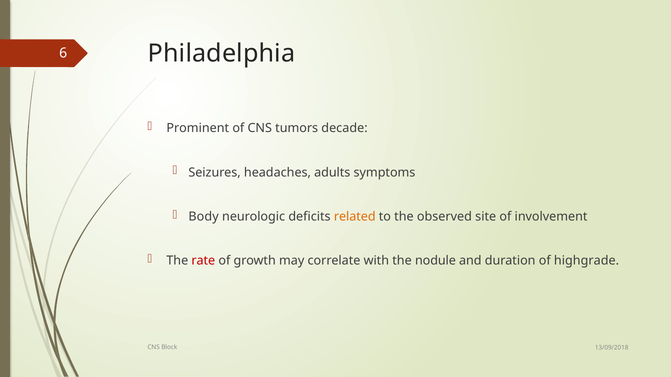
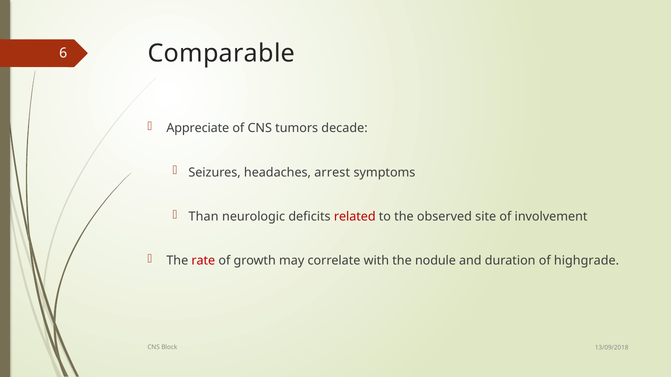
Philadelphia: Philadelphia -> Comparable
Prominent: Prominent -> Appreciate
adults: adults -> arrest
Body: Body -> Than
related colour: orange -> red
